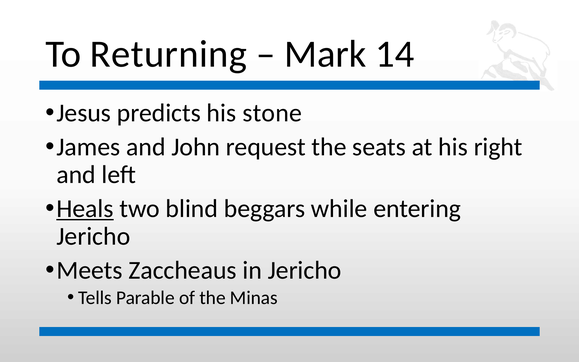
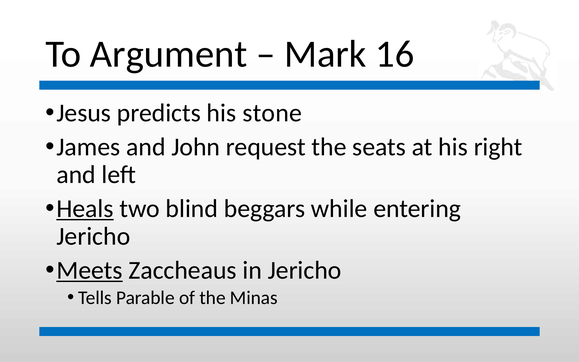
Returning: Returning -> Argument
14: 14 -> 16
Meets underline: none -> present
